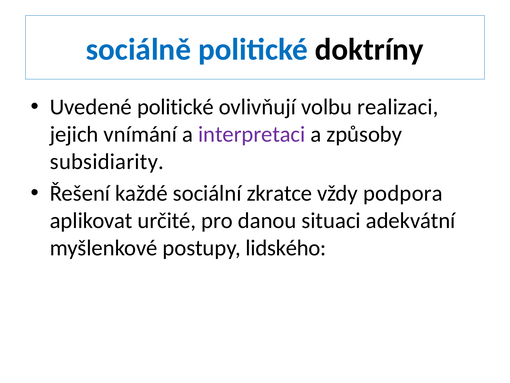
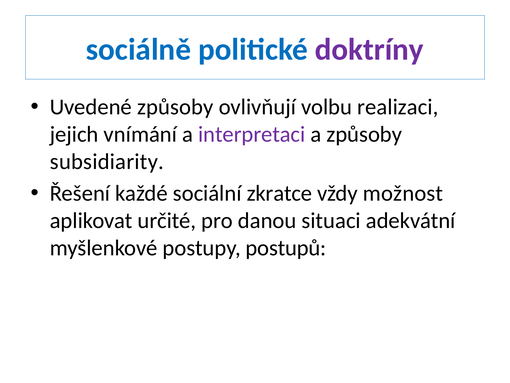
doktríny colour: black -> purple
Uvedené politické: politické -> způsoby
podpora: podpora -> možnost
lidského: lidského -> postupů
